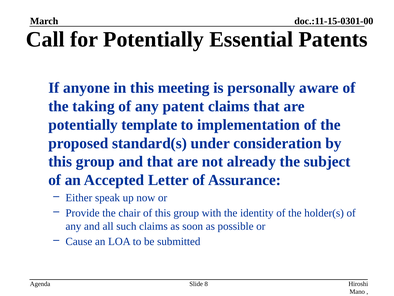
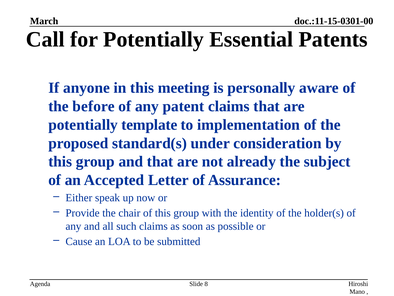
taking: taking -> before
